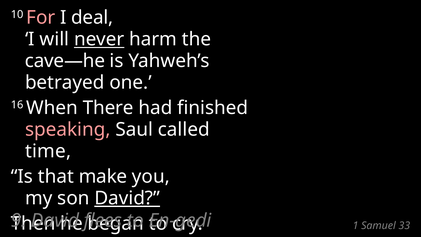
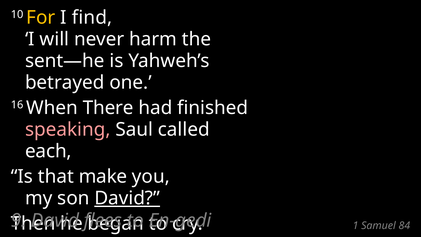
For colour: pink -> yellow
deal: deal -> find
never underline: present -> none
cave—he: cave—he -> sent—he
time: time -> each
33: 33 -> 84
